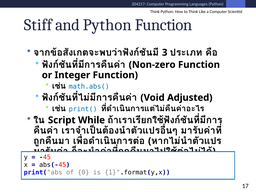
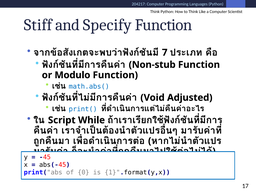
and Python: Python -> Specify
3: 3 -> 7
Non-zero: Non-zero -> Non-stub
Integer: Integer -> Modulo
